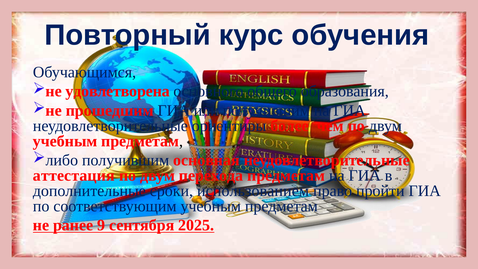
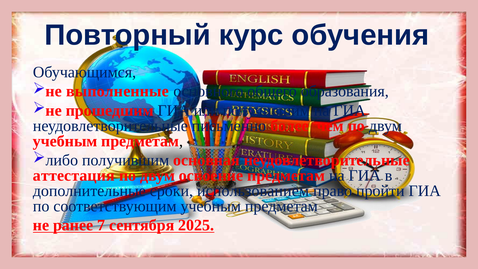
удовлетворена: удовлетворена -> выполненные
ориентиры: ориентиры -> письменно
перехода: перехода -> освоение
9: 9 -> 7
